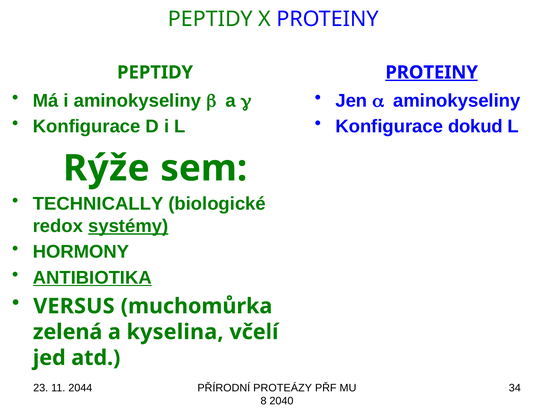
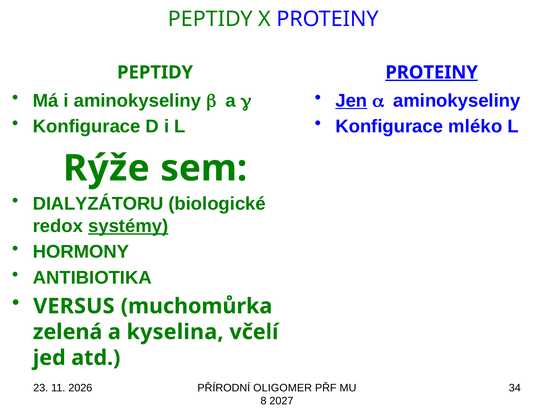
Jen underline: none -> present
dokud: dokud -> mléko
TECHNICALLY: TECHNICALLY -> DIALYZÁTORU
ANTIBIOTIKA underline: present -> none
2044: 2044 -> 2026
PROTEÁZY: PROTEÁZY -> OLIGOMER
2040: 2040 -> 2027
